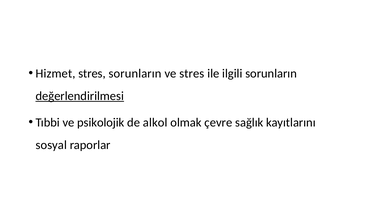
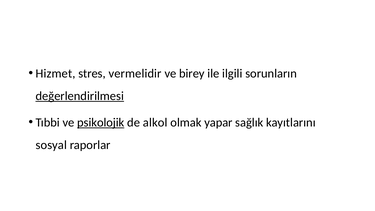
stres sorunların: sorunların -> vermelidir
ve stres: stres -> birey
psikolojik underline: none -> present
çevre: çevre -> yapar
